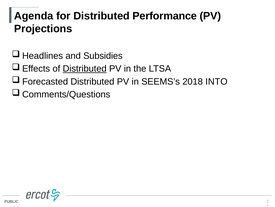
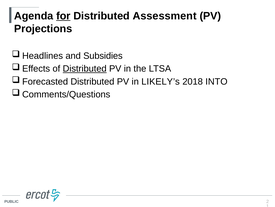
for underline: none -> present
Performance: Performance -> Assessment
SEEMS’s: SEEMS’s -> LIKELY’s
